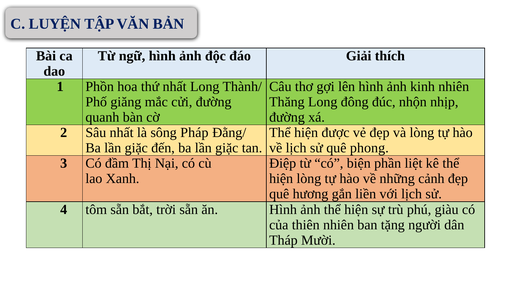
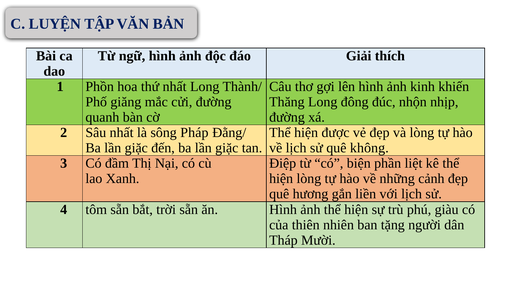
kinh nhiên: nhiên -> khiến
phong: phong -> không
